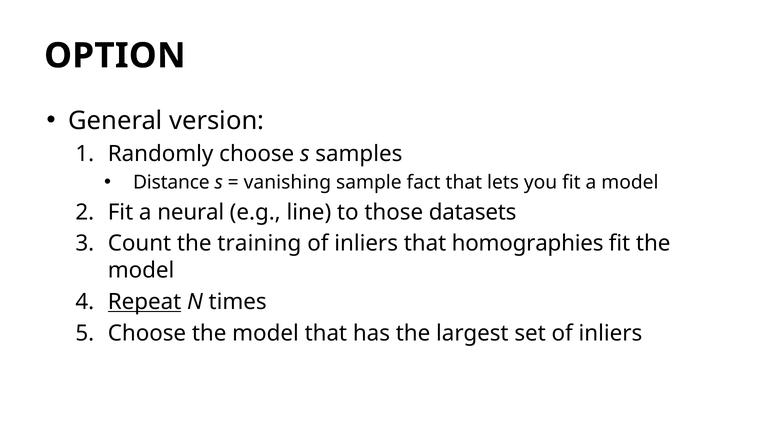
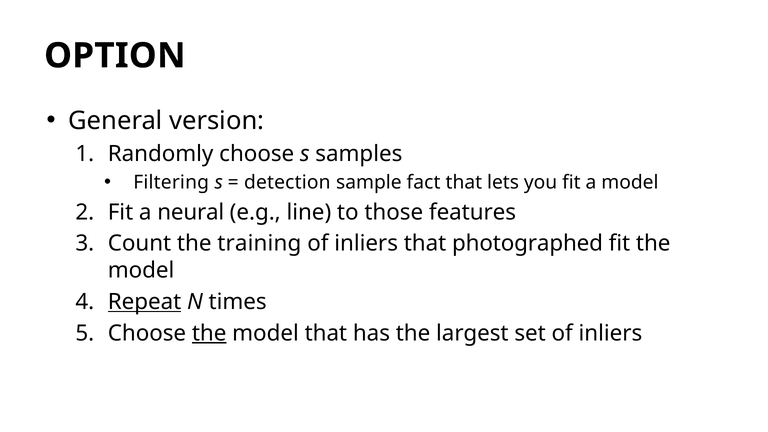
Distance: Distance -> Filtering
vanishing: vanishing -> detection
datasets: datasets -> features
homographies: homographies -> photographed
the at (209, 333) underline: none -> present
